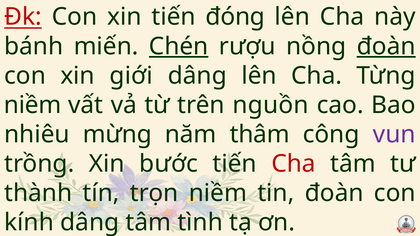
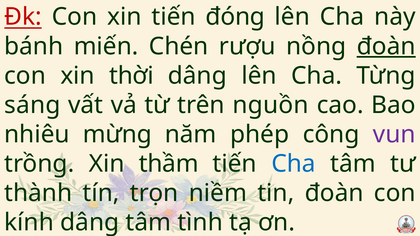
Chén underline: present -> none
giới: giới -> thời
niềm at (33, 105): niềm -> sáng
thâm: thâm -> phép
bước: bước -> thầm
Cha at (294, 164) colour: red -> blue
